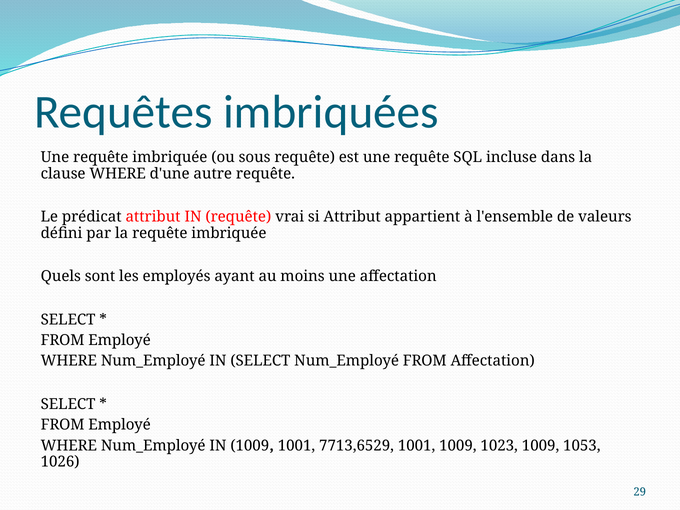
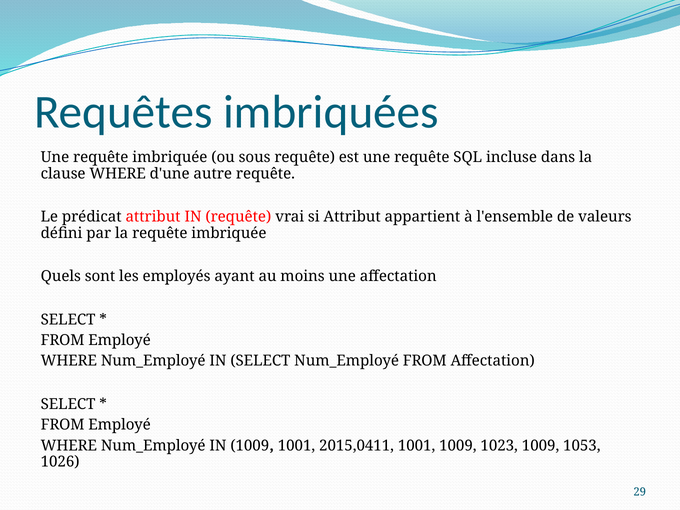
7713,6529: 7713,6529 -> 2015,0411
